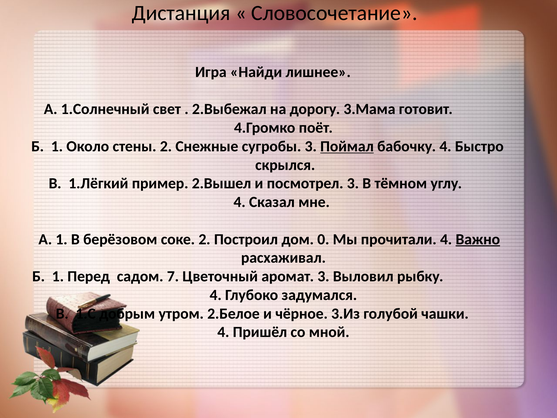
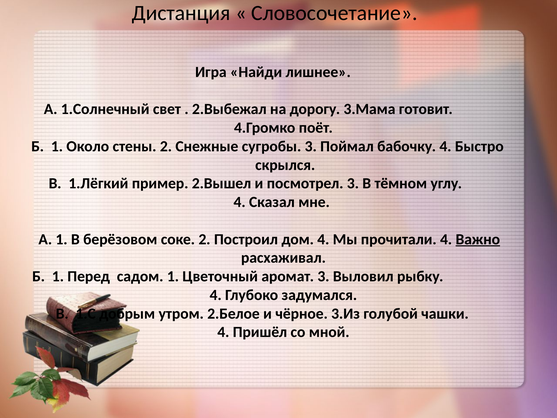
Поймал underline: present -> none
дом 0: 0 -> 4
садом 7: 7 -> 1
